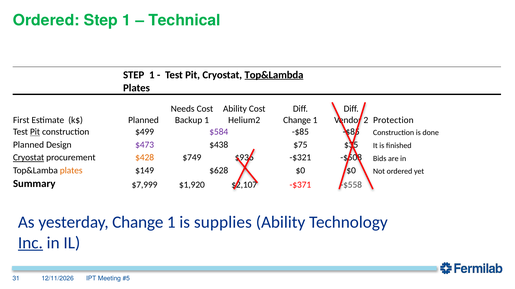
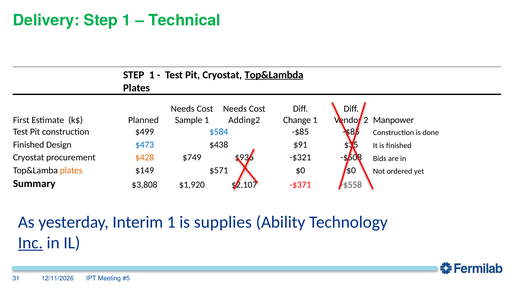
Ordered at (46, 20): Ordered -> Delivery
Ability at (235, 109): Ability -> Needs
Backup: Backup -> Sample
Helium2: Helium2 -> Adding2
Protection: Protection -> Manpower
Pit at (35, 132) underline: present -> none
$584 colour: purple -> blue
Planned at (29, 145): Planned -> Finished
$473 colour: purple -> blue
$75: $75 -> $91
Cryostat at (29, 158) underline: present -> none
$628: $628 -> $571
$7,999: $7,999 -> $3,808
yesterday Change: Change -> Interim
